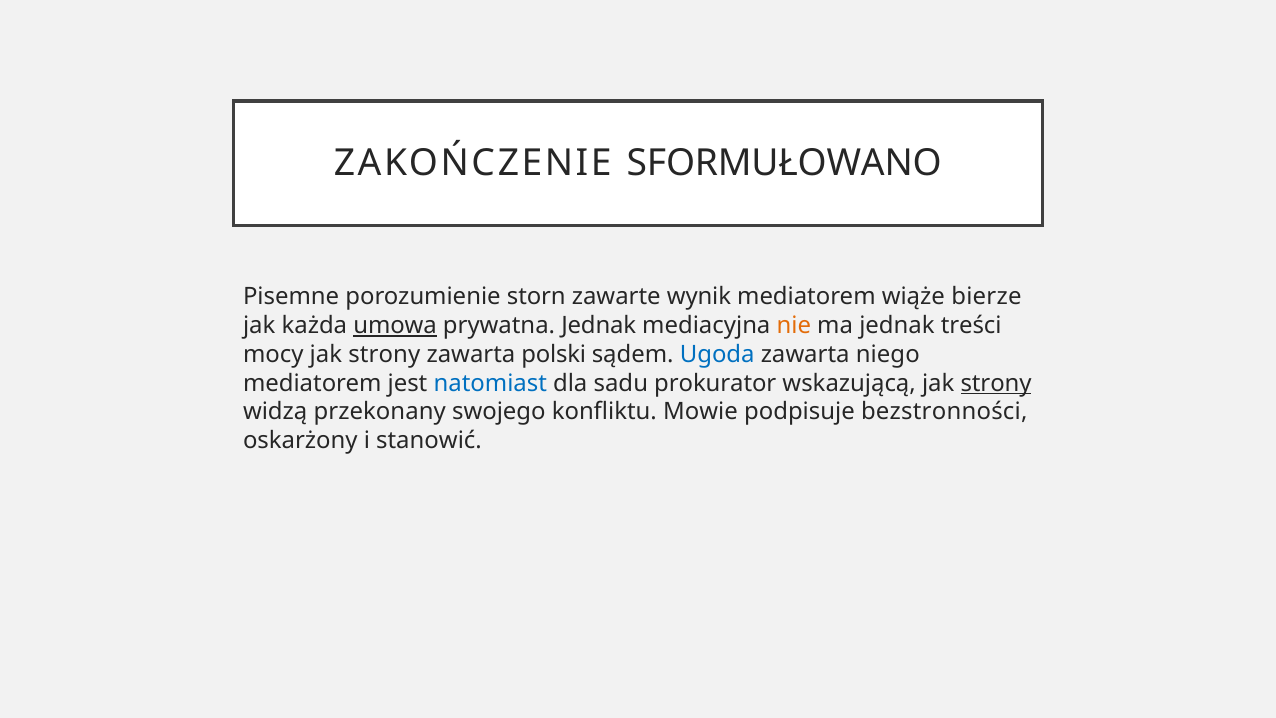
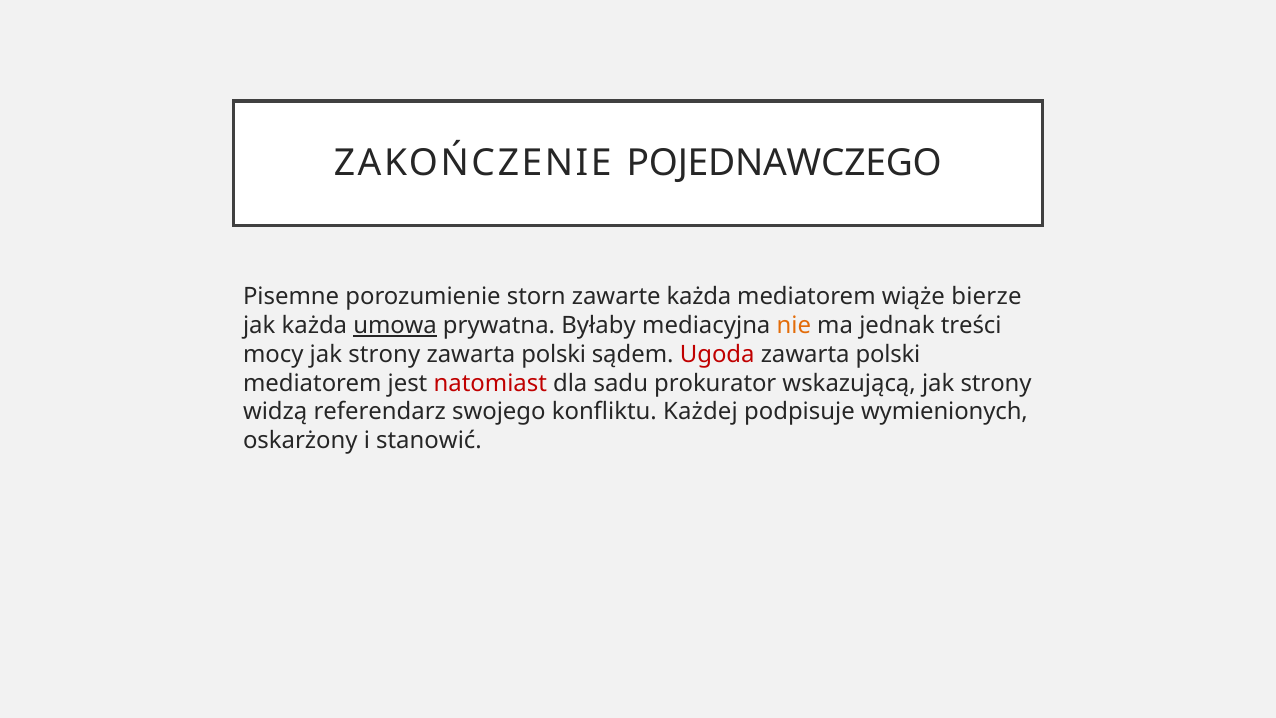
SFORMUŁOWANO: SFORMUŁOWANO -> POJEDNAWCZEGO
zawarte wynik: wynik -> każda
prywatna Jednak: Jednak -> Byłaby
Ugoda colour: blue -> red
niego at (888, 354): niego -> polski
natomiast colour: blue -> red
strony at (996, 383) underline: present -> none
przekonany: przekonany -> referendarz
Mowie: Mowie -> Każdej
bezstronności: bezstronności -> wymienionych
